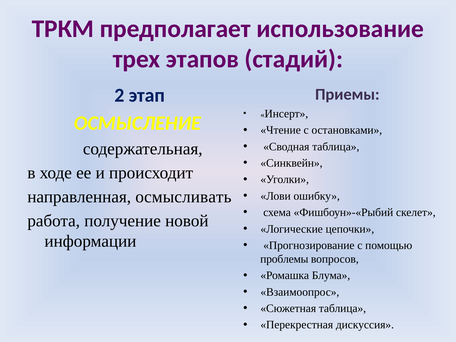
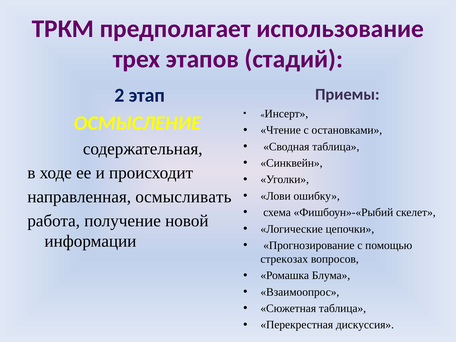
проблемы: проблемы -> стрекозах
